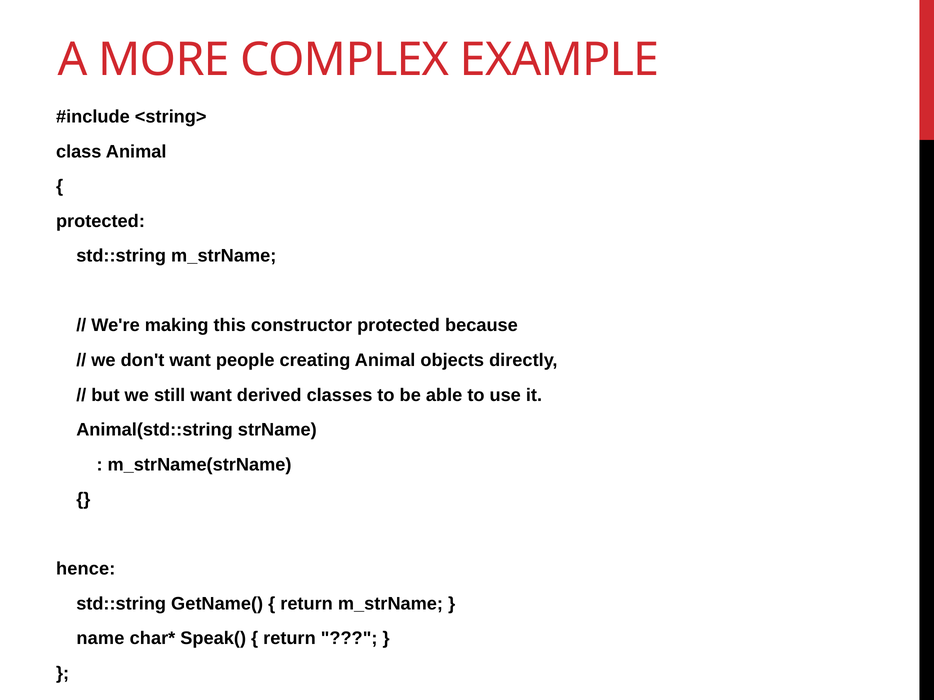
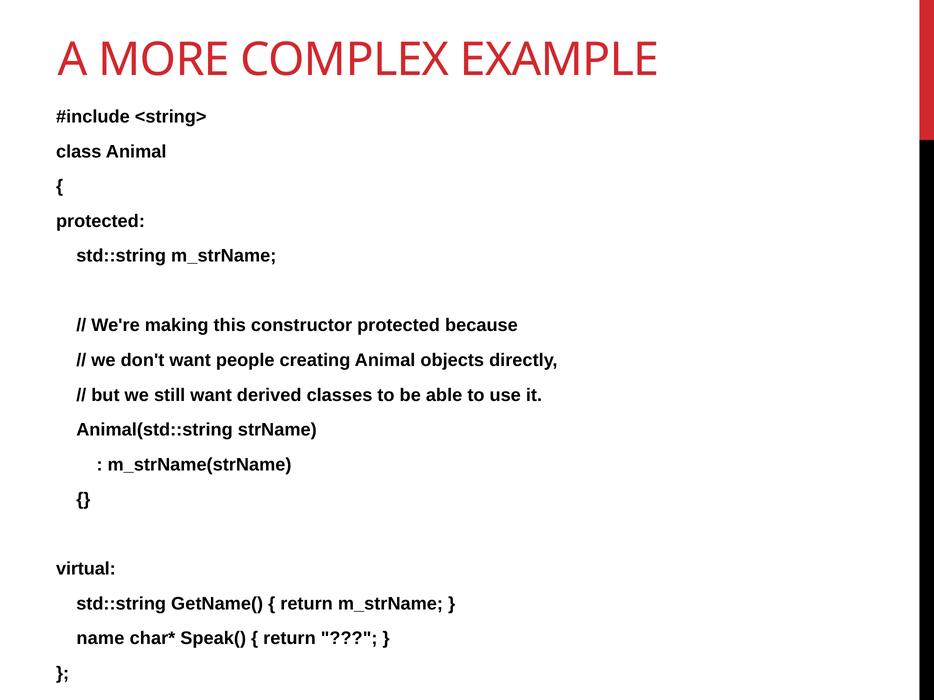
hence: hence -> virtual
